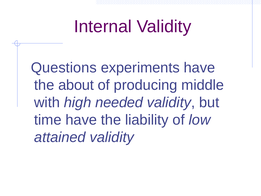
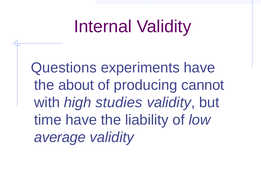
middle: middle -> cannot
needed: needed -> studies
attained: attained -> average
